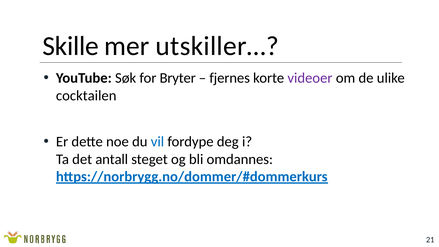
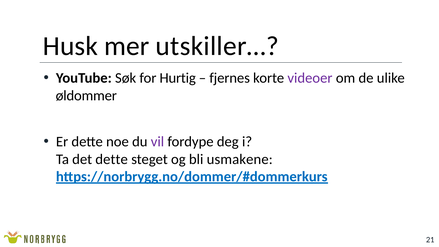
Skille: Skille -> Husk
Bryter: Bryter -> Hurtig
cocktailen: cocktailen -> øldommer
vil colour: blue -> purple
det antall: antall -> dette
omdannes: omdannes -> usmakene
